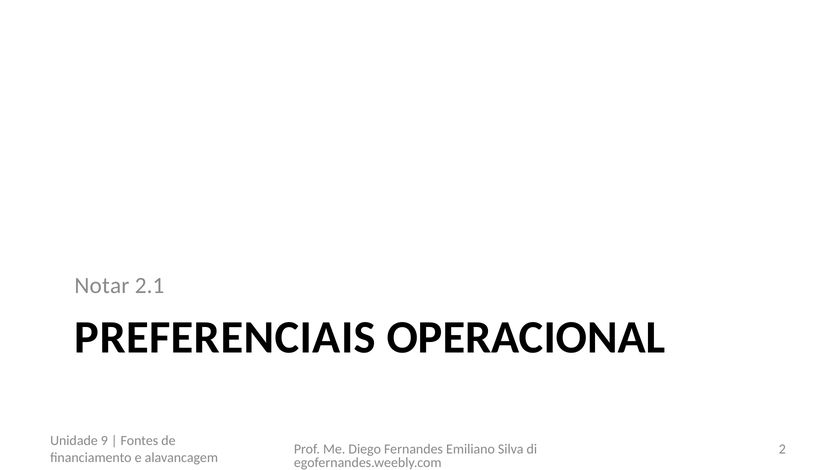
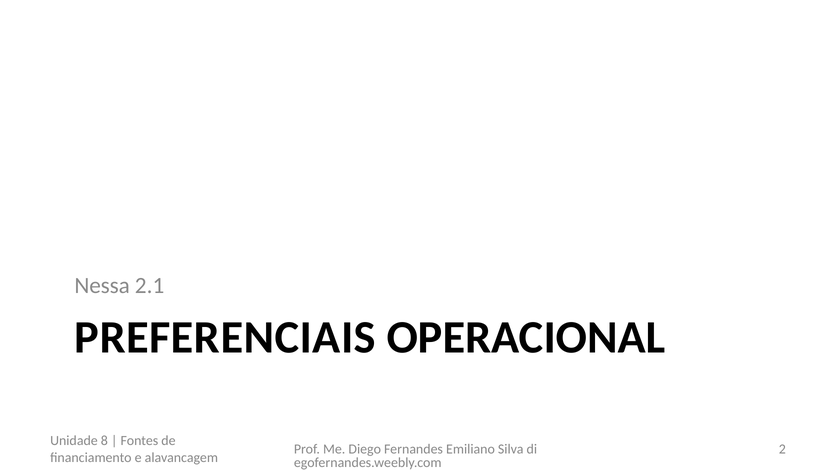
Notar: Notar -> Nessa
9: 9 -> 8
